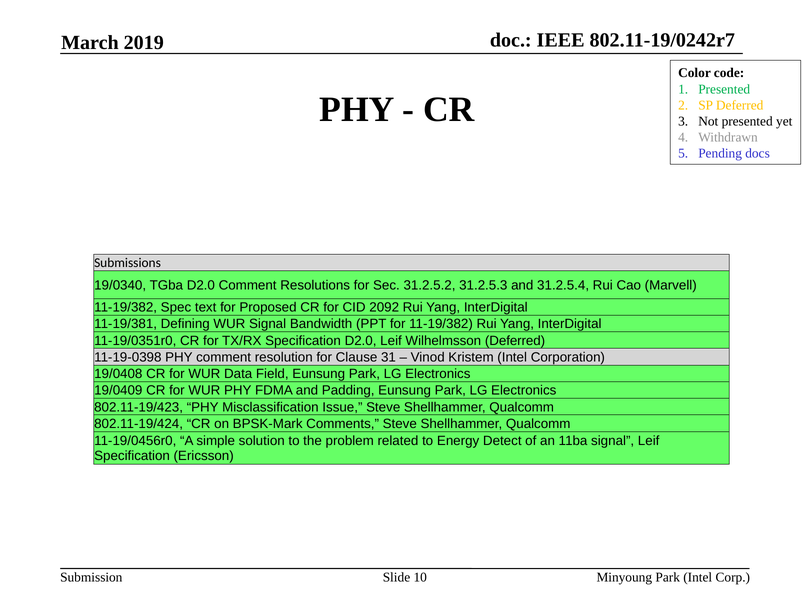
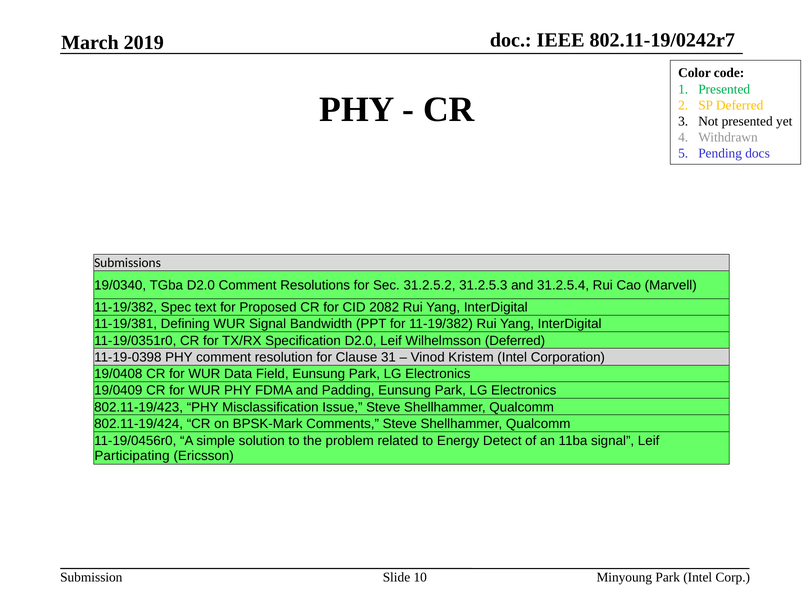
2092: 2092 -> 2082
Specification at (132, 456): Specification -> Participating
